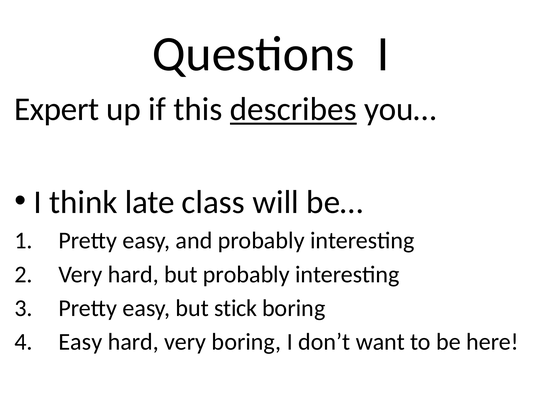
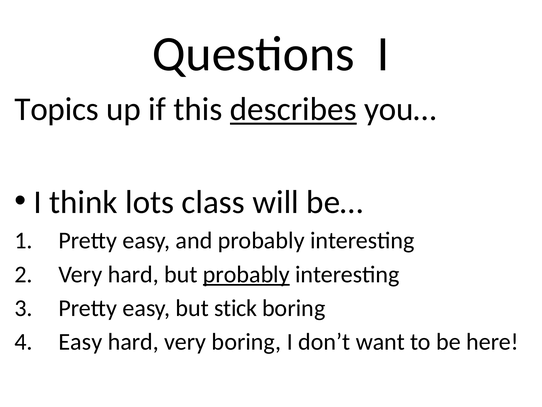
Expert: Expert -> Topics
late: late -> lots
probably at (246, 274) underline: none -> present
